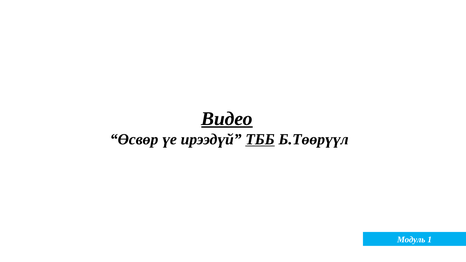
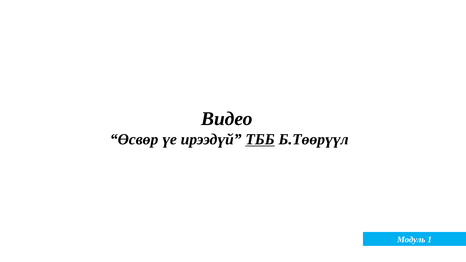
Видео underline: present -> none
